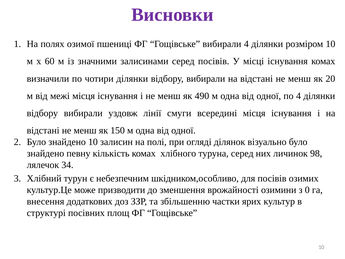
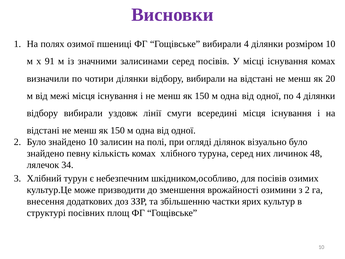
60: 60 -> 91
490 at (202, 96): 490 -> 150
98: 98 -> 48
з 0: 0 -> 2
